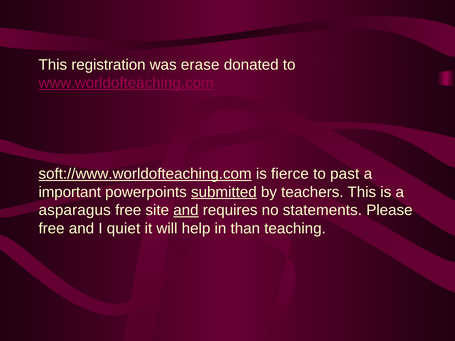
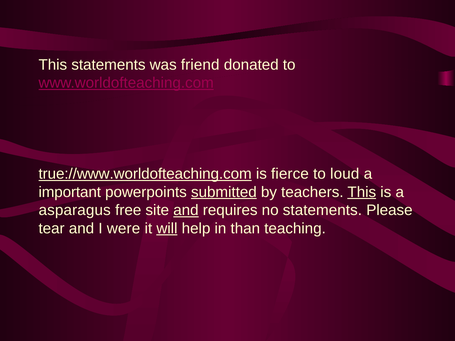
This registration: registration -> statements
erase: erase -> friend
soft://www.worldofteaching.com: soft://www.worldofteaching.com -> true://www.worldofteaching.com
past: past -> loud
This at (362, 192) underline: none -> present
free at (52, 229): free -> tear
quiet: quiet -> were
will underline: none -> present
